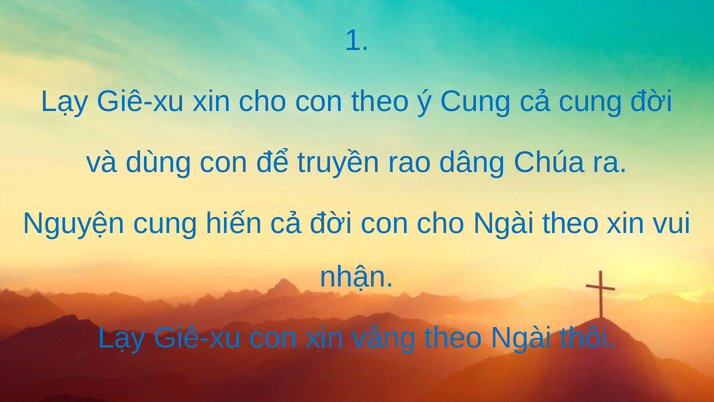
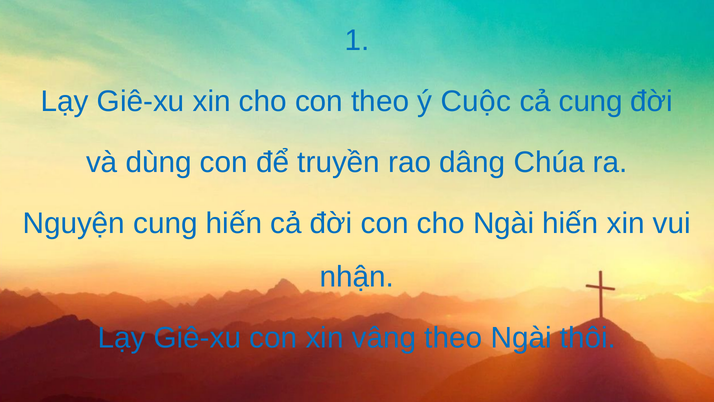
ý Cung: Cung -> Cuộc
Ngài theo: theo -> hiến
